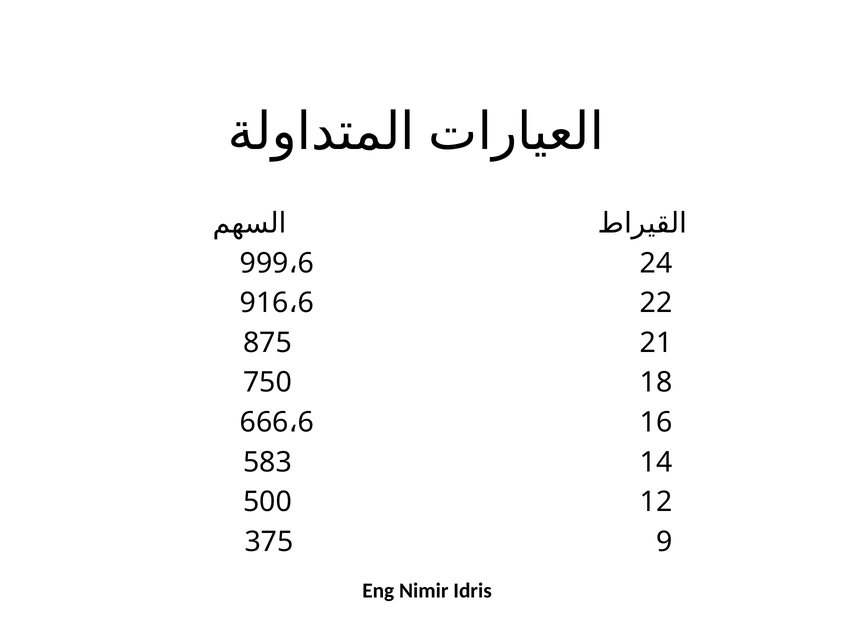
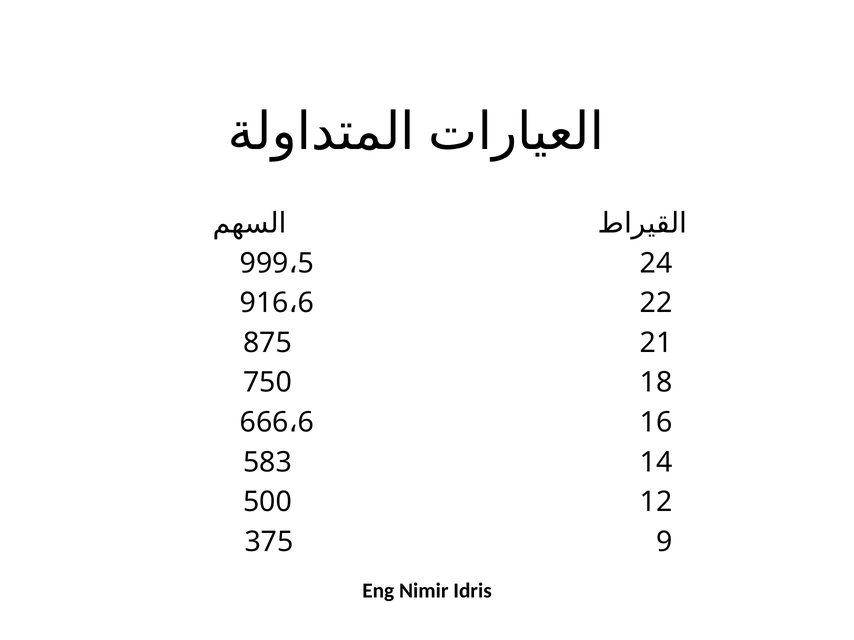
6 at (306, 263): 6 -> 5
